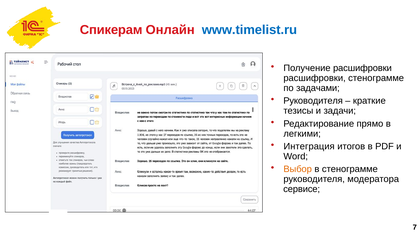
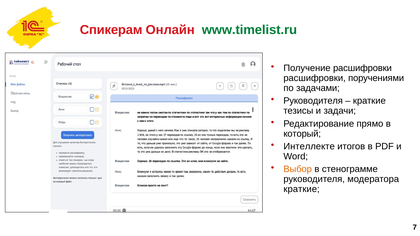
www.timelist.ru colour: blue -> green
расшифровки стенограмме: стенограмме -> поручениями
легкими: легкими -> который
Интеграция: Интеграция -> Интеллекте
сервисе at (302, 189): сервисе -> краткие
